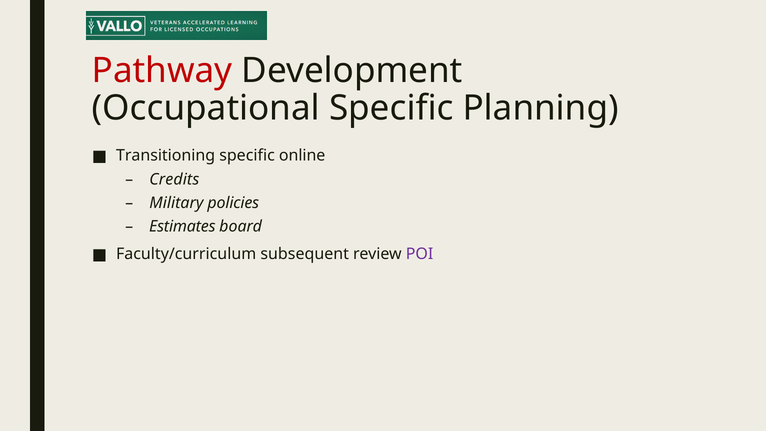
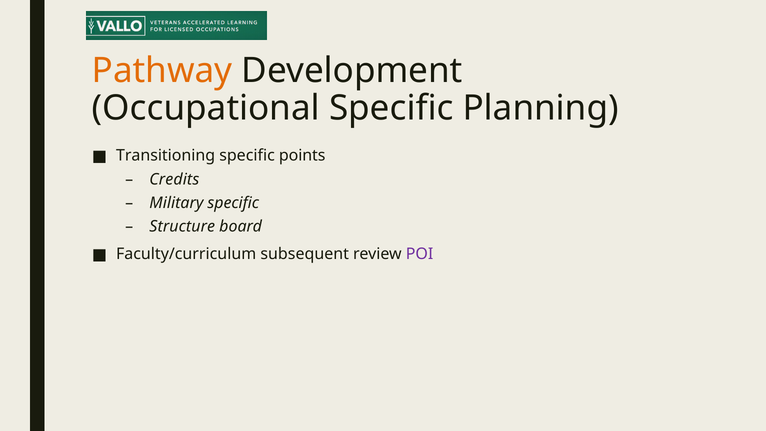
Pathway colour: red -> orange
online: online -> points
Military policies: policies -> specific
Estimates: Estimates -> Structure
